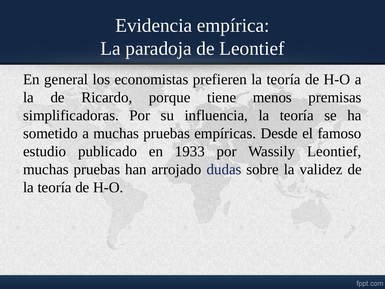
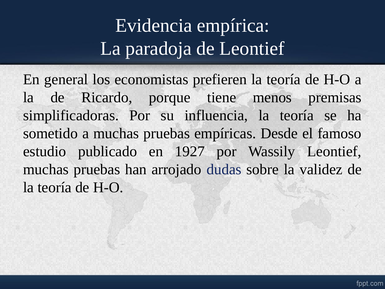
1933: 1933 -> 1927
